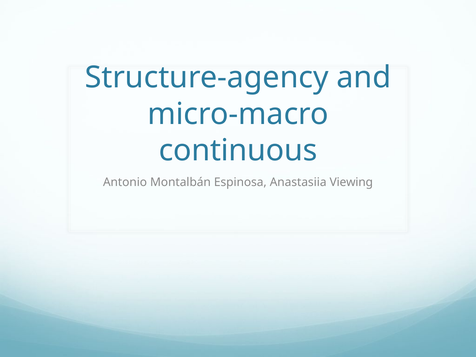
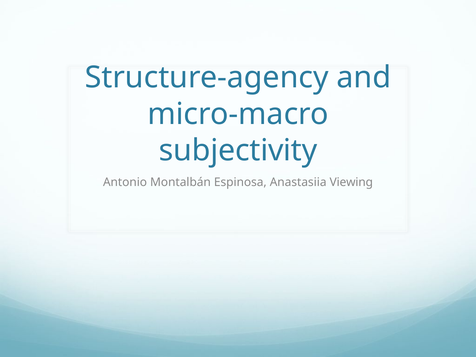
continuous: continuous -> subjectivity
